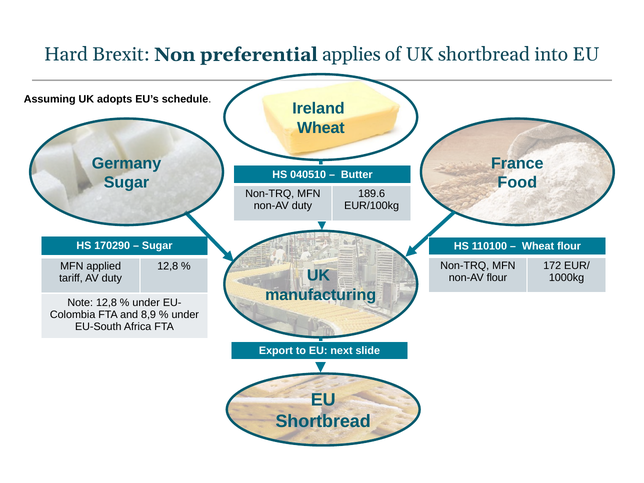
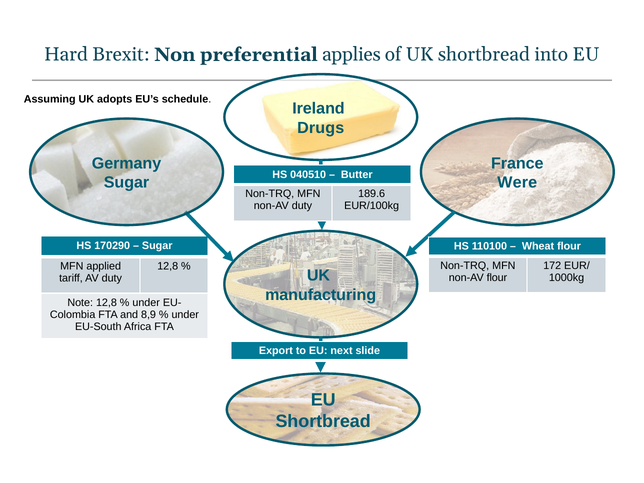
Wheat at (321, 128): Wheat -> Drugs
Food: Food -> Were
